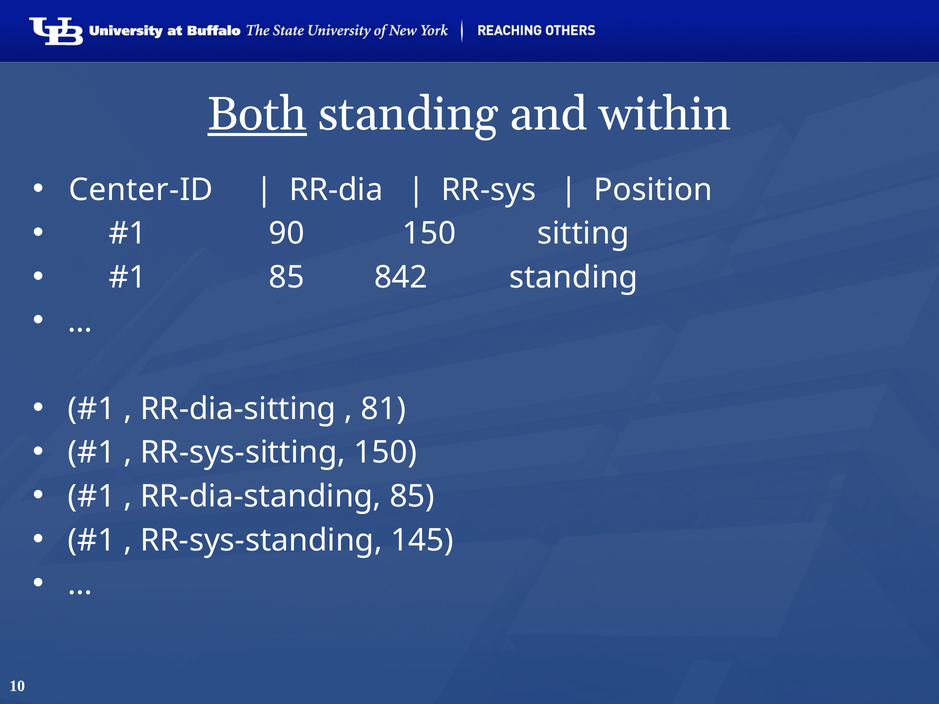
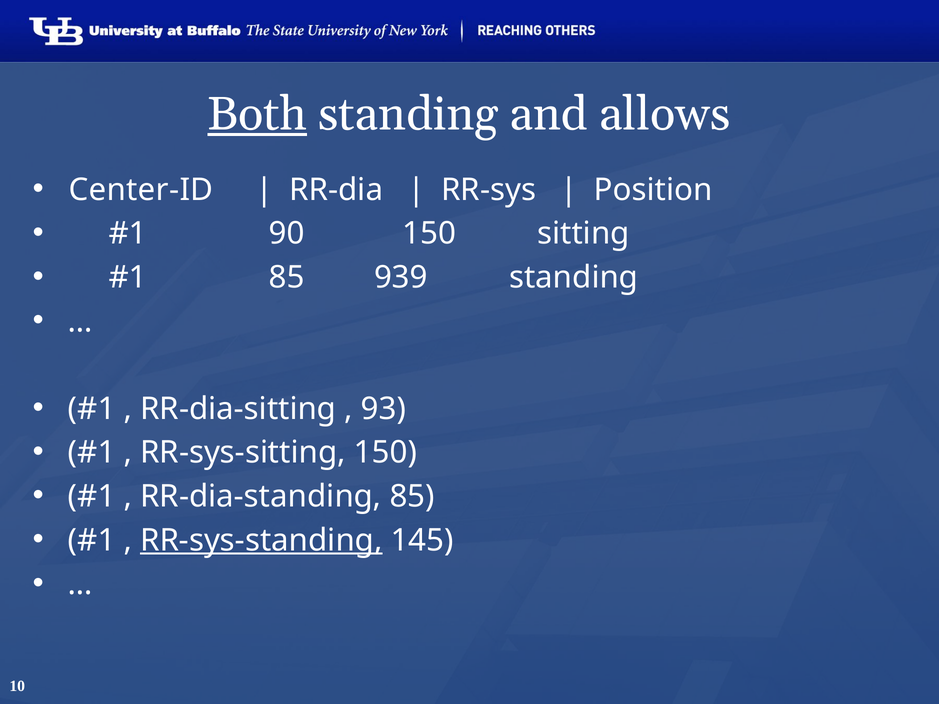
within: within -> allows
842: 842 -> 939
81: 81 -> 93
RR-sys-standing underline: none -> present
